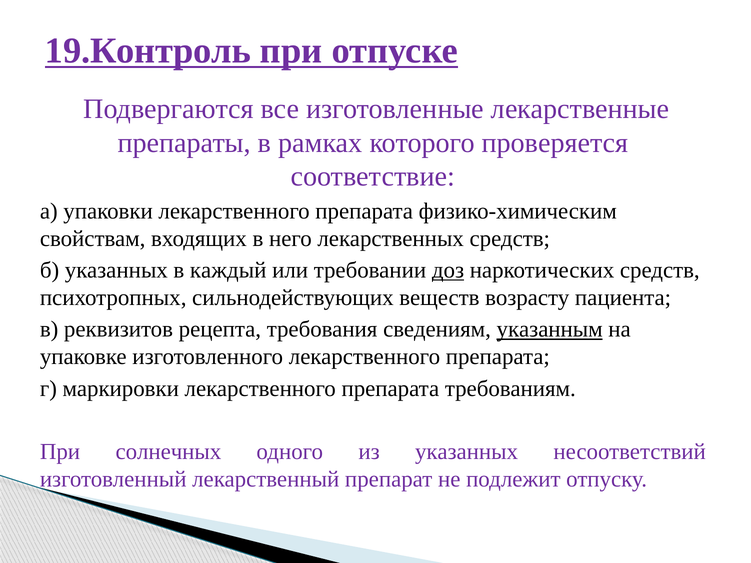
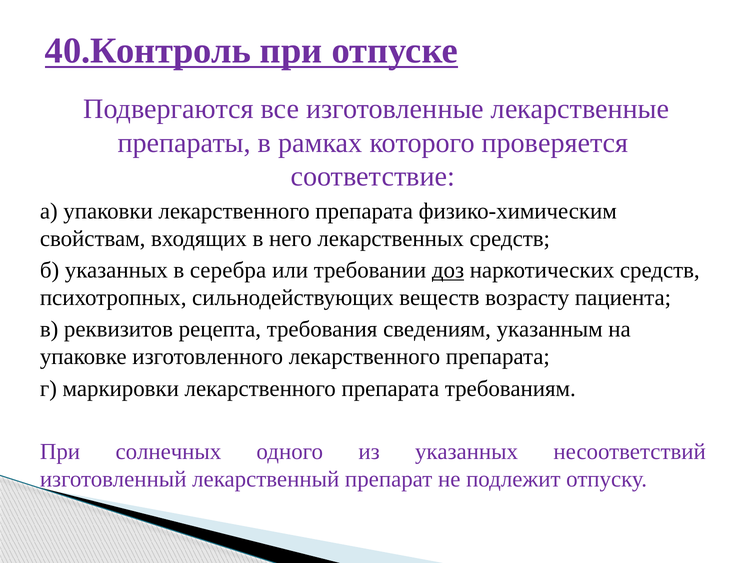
19.Контроль: 19.Контроль -> 40.Контроль
каждый: каждый -> серебра
указанным underline: present -> none
